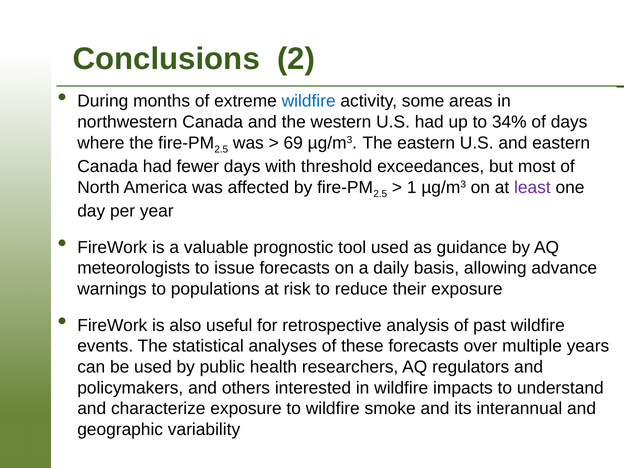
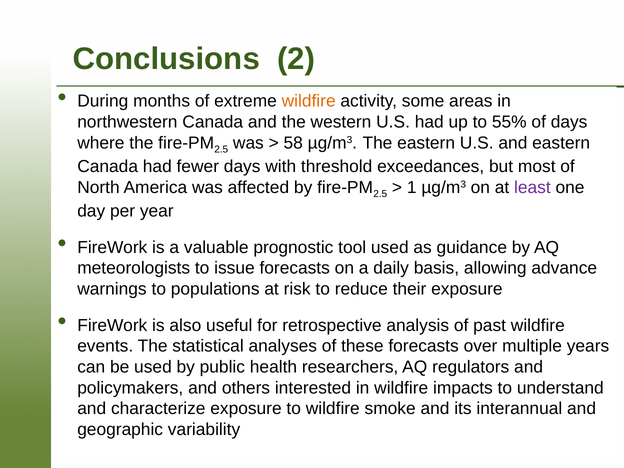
wildfire at (309, 101) colour: blue -> orange
34%: 34% -> 55%
69: 69 -> 58
